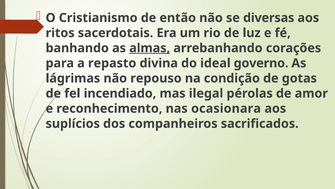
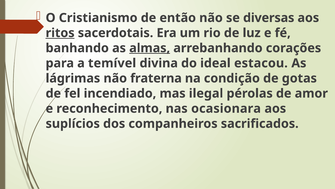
ritos underline: none -> present
repasto: repasto -> temível
governo: governo -> estacou
repouso: repouso -> fraterna
